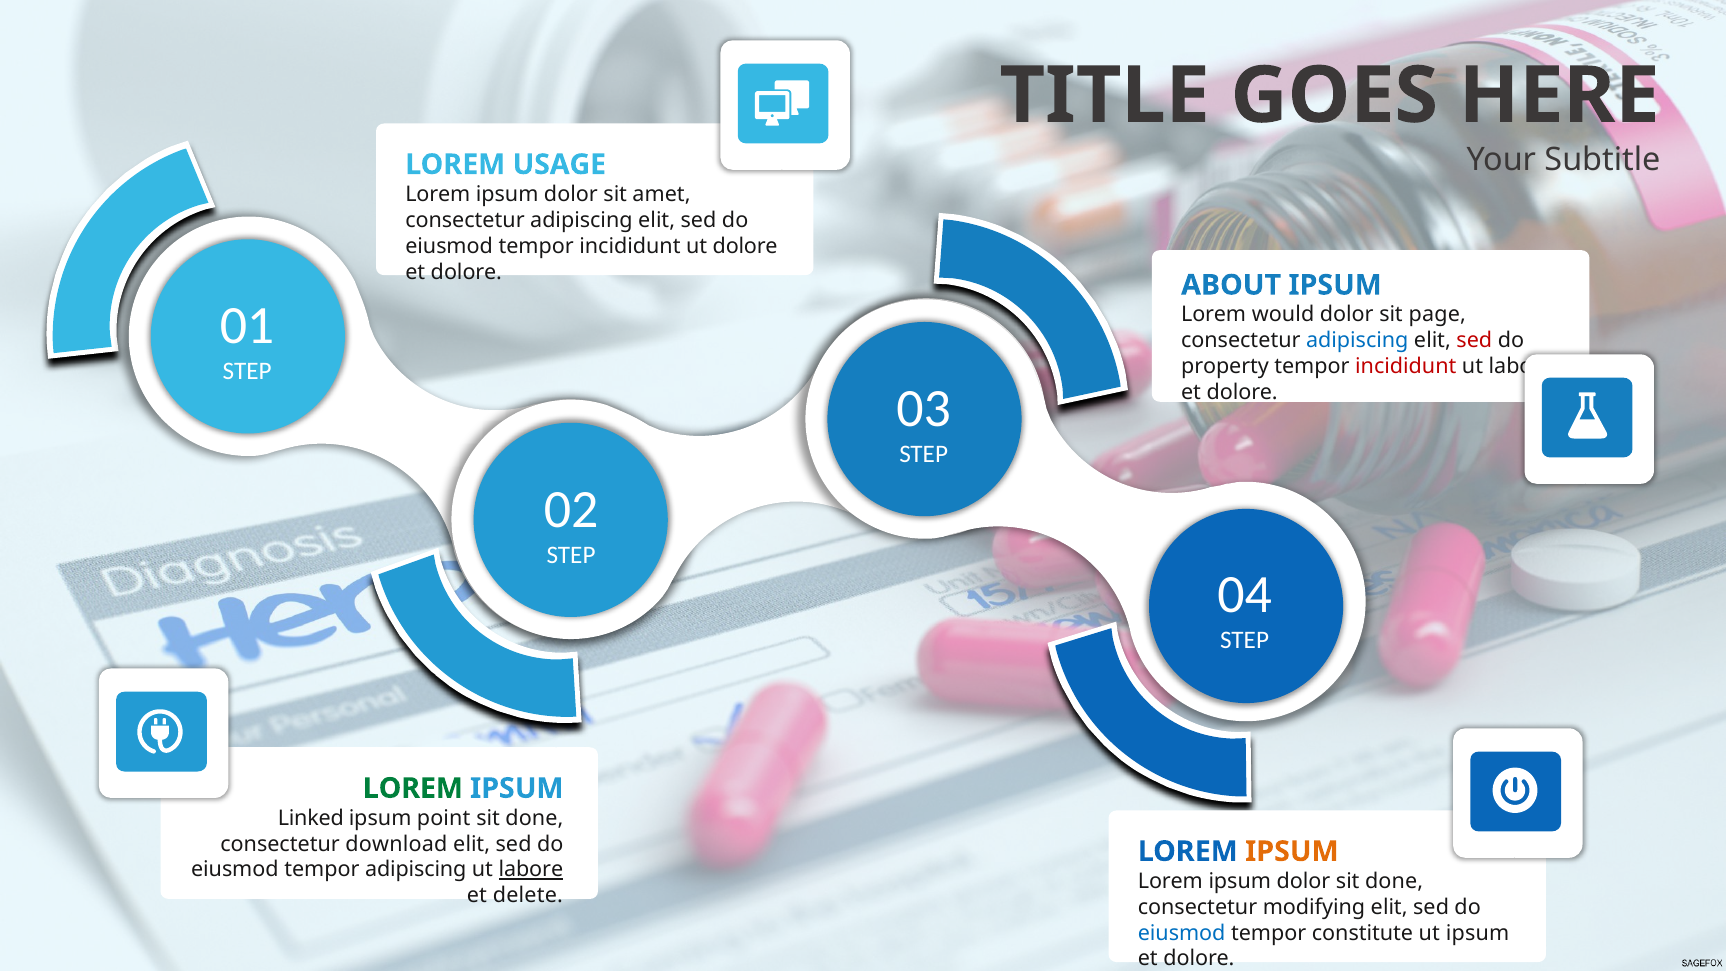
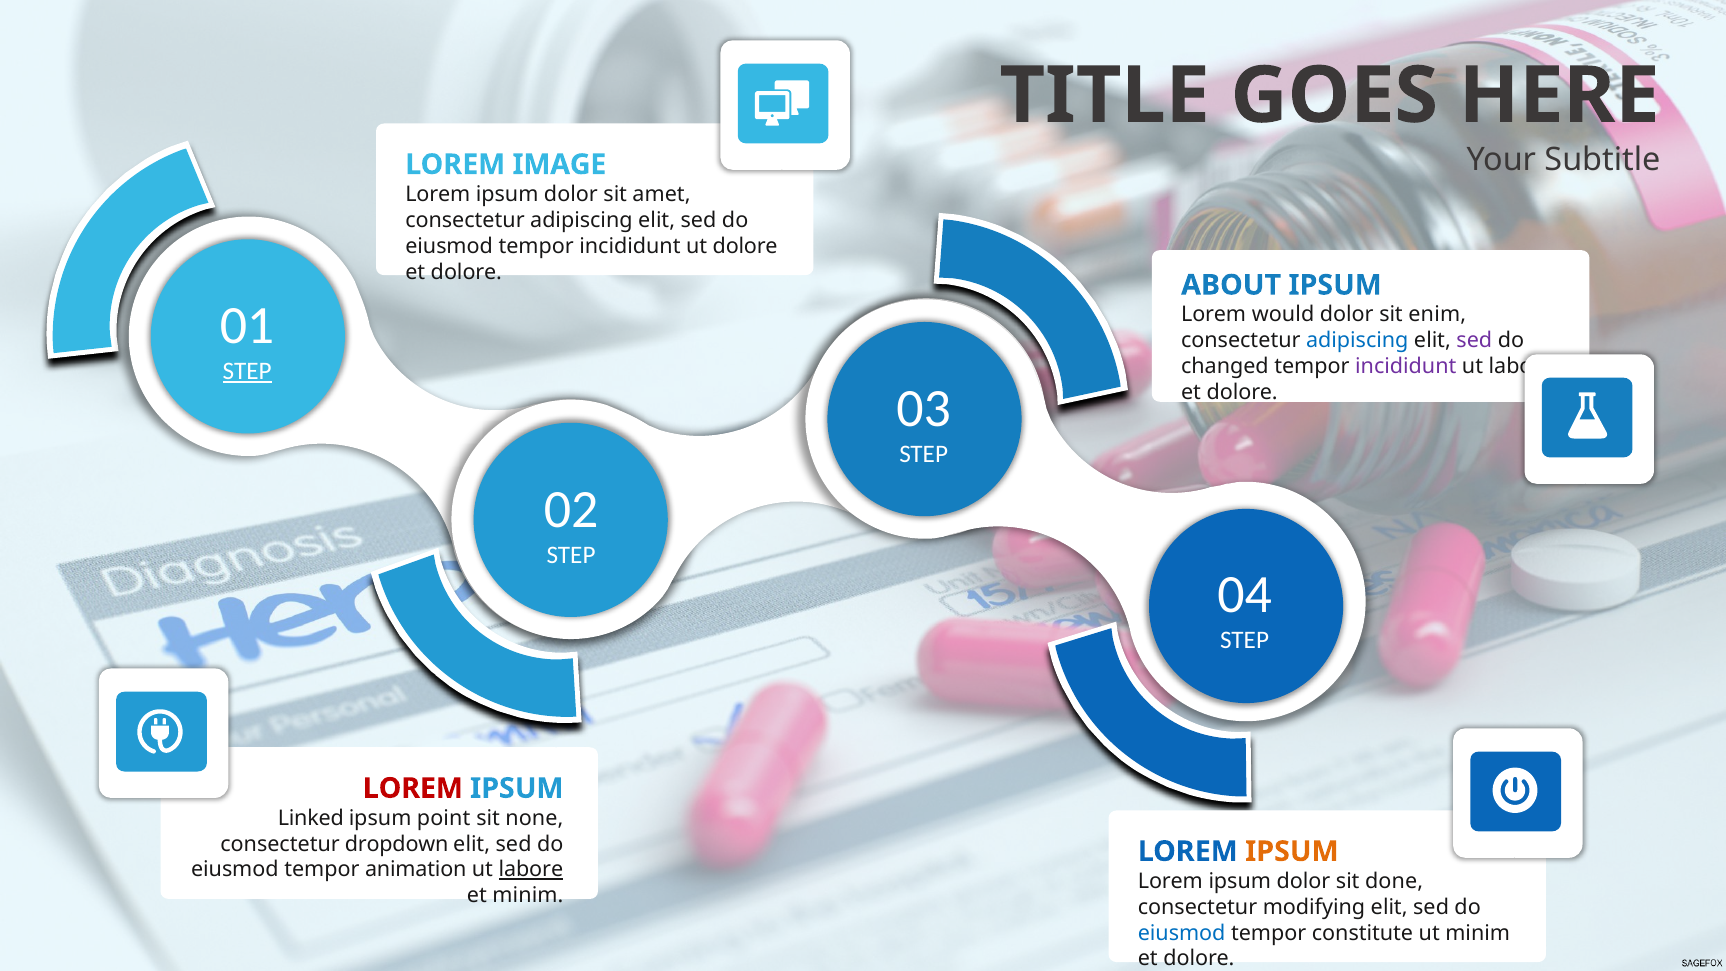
USAGE: USAGE -> IMAGE
page: page -> enim
sed at (1474, 341) colour: red -> purple
property: property -> changed
incididunt at (1406, 367) colour: red -> purple
STEP at (247, 371) underline: none -> present
LOREM at (413, 788) colour: green -> red
done at (534, 818): done -> none
download: download -> dropdown
tempor adipiscing: adipiscing -> animation
et delete: delete -> minim
ut ipsum: ipsum -> minim
